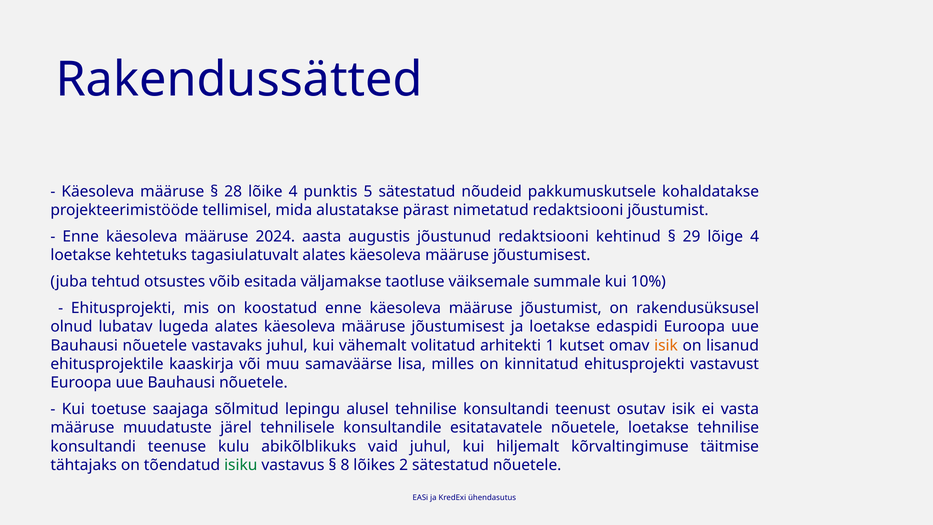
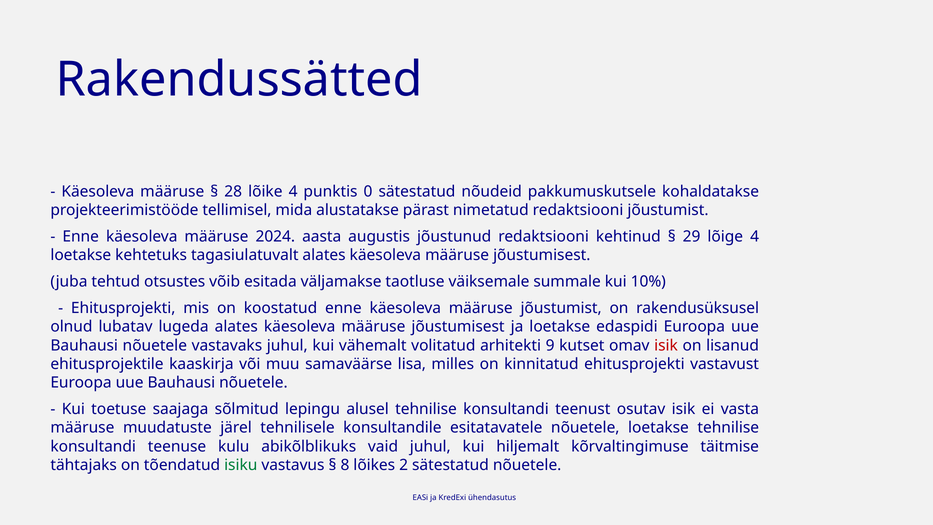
5: 5 -> 0
1: 1 -> 9
isik at (666, 345) colour: orange -> red
